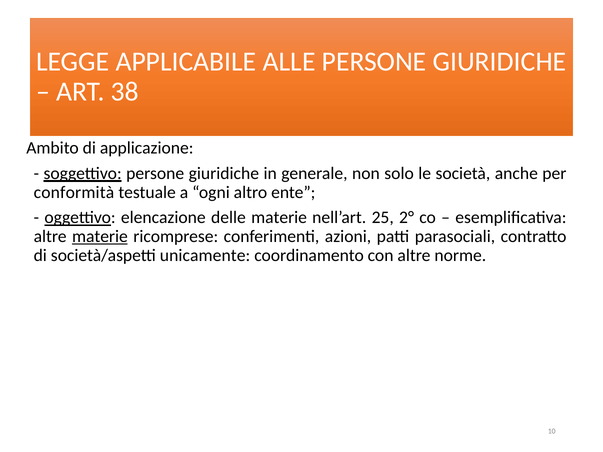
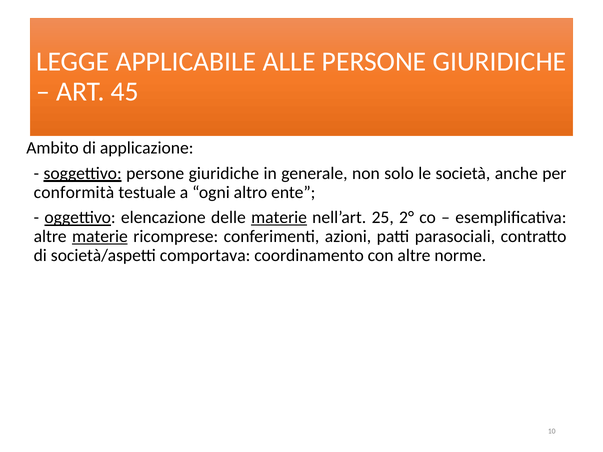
38: 38 -> 45
materie at (279, 218) underline: none -> present
unicamente: unicamente -> comportava
